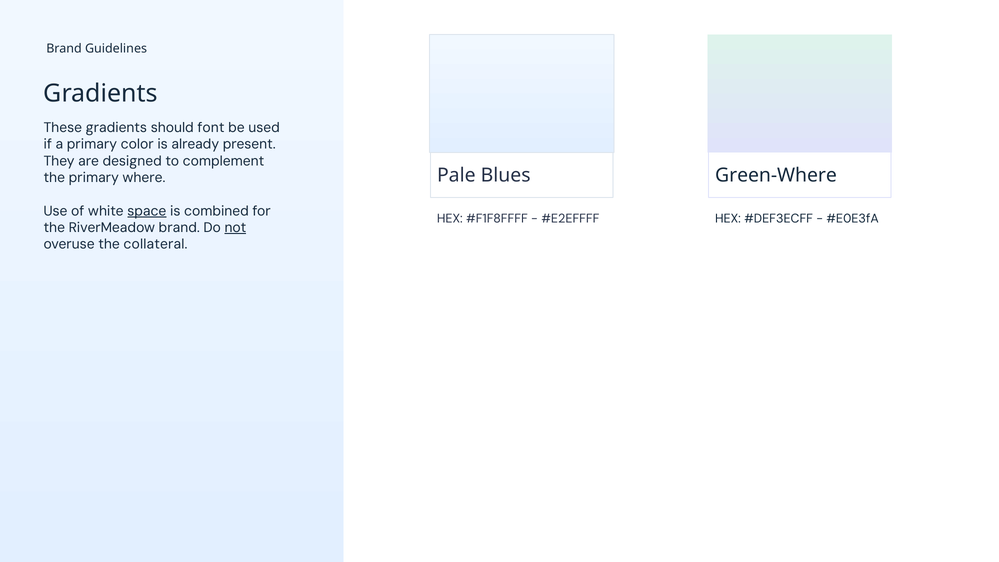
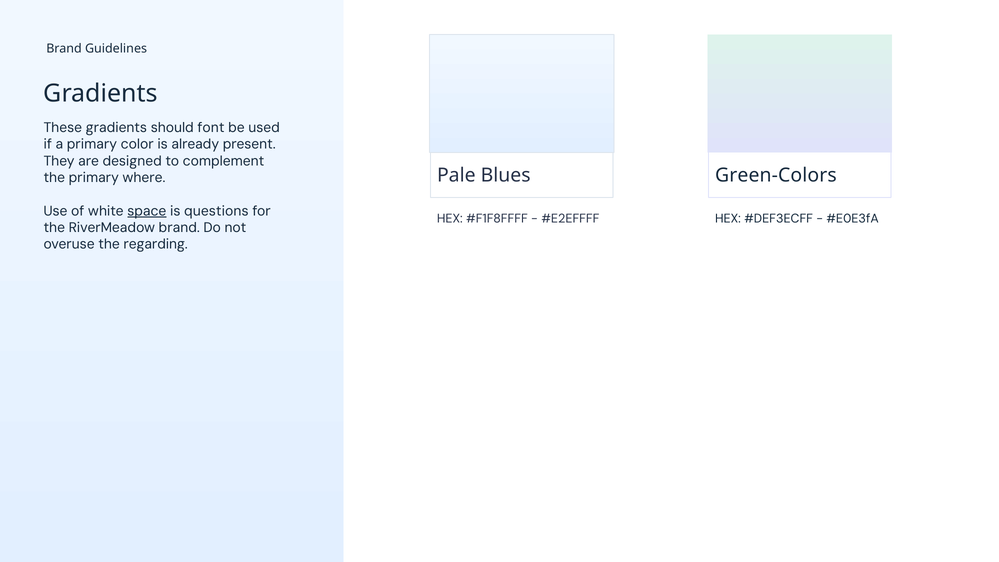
Green-Where: Green-Where -> Green-Colors
combined: combined -> questions
not underline: present -> none
collateral: collateral -> regarding
